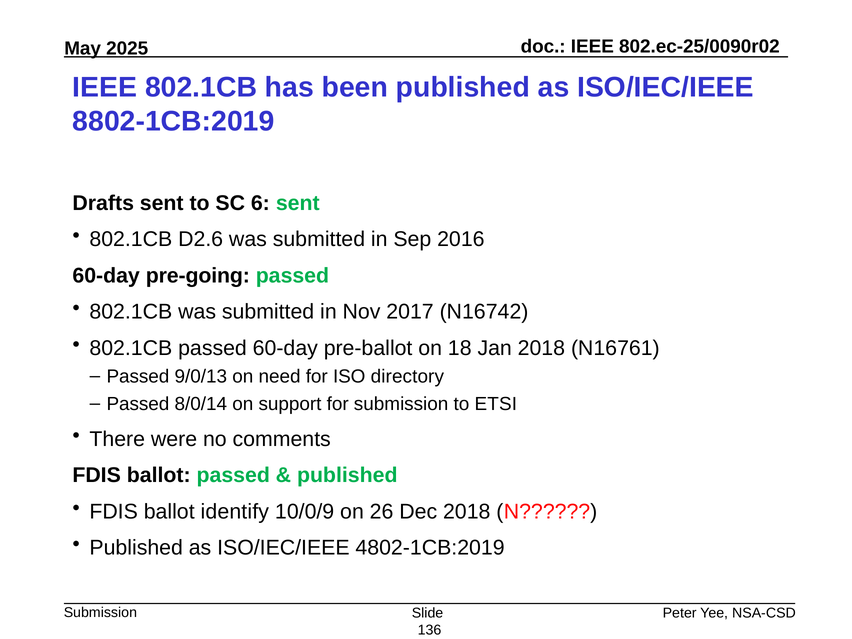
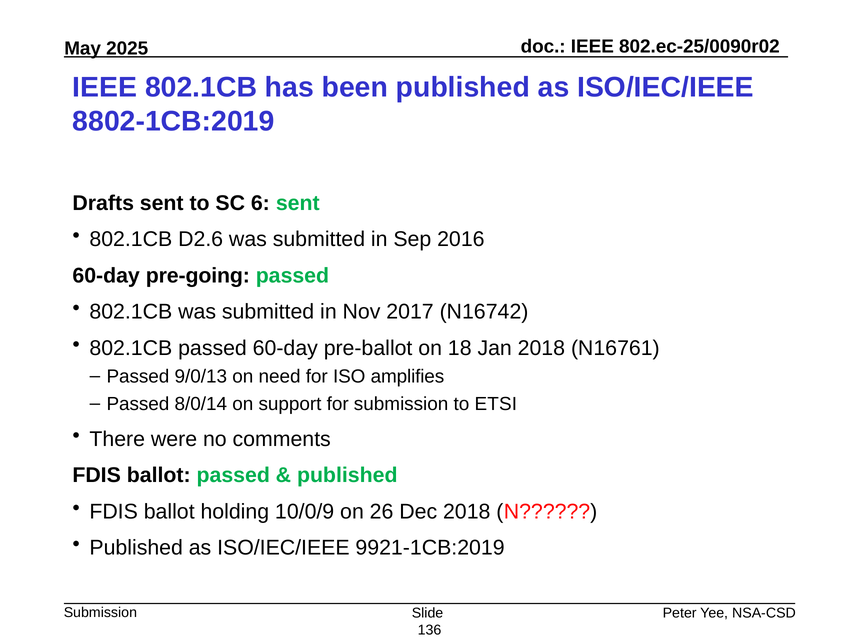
directory: directory -> amplifies
identify: identify -> holding
4802-1CB:2019: 4802-1CB:2019 -> 9921-1CB:2019
